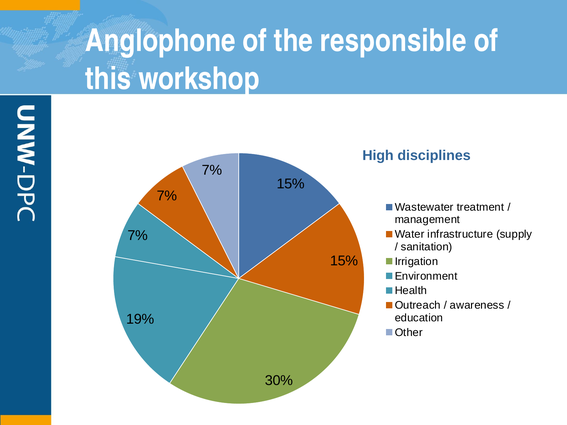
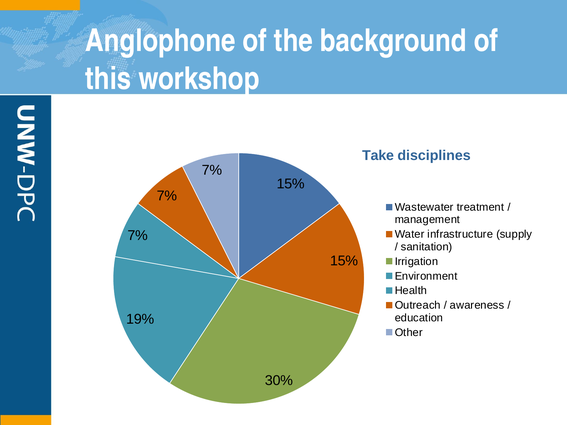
responsible: responsible -> background
High: High -> Take
